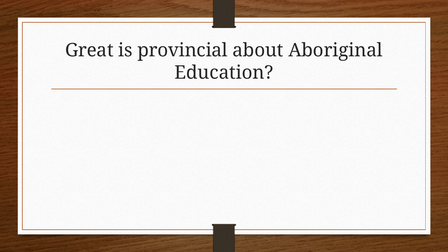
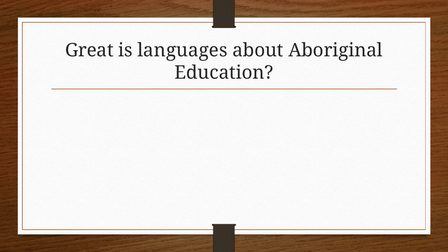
provincial: provincial -> languages
